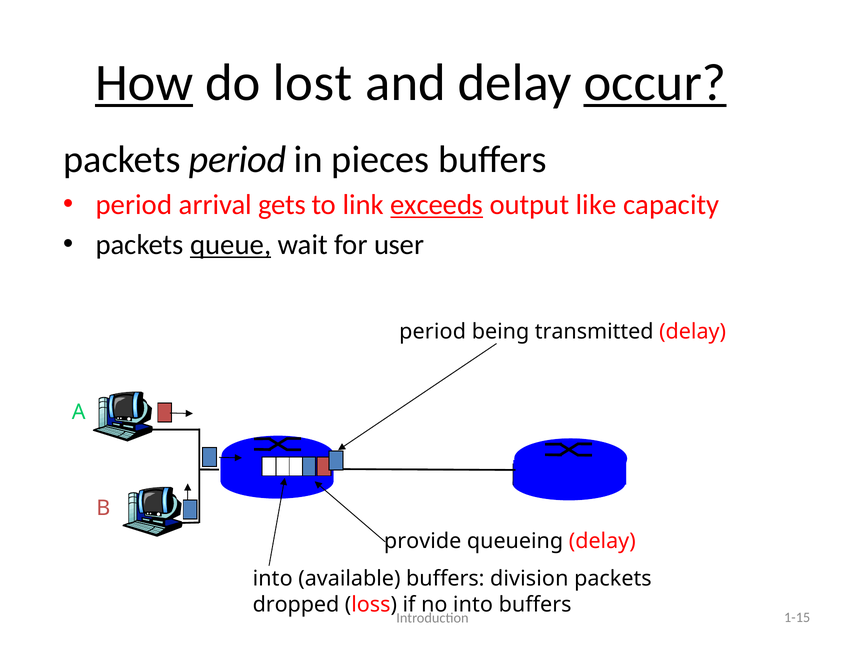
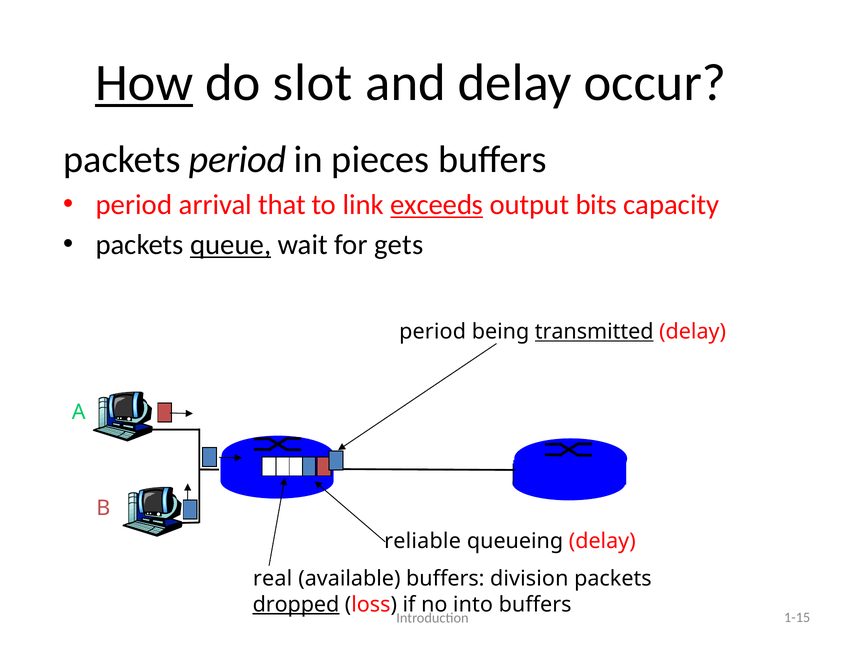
lost: lost -> slot
occur underline: present -> none
gets: gets -> that
like: like -> bits
user: user -> gets
transmitted underline: none -> present
provide: provide -> reliable
into at (273, 578): into -> real
dropped underline: none -> present
